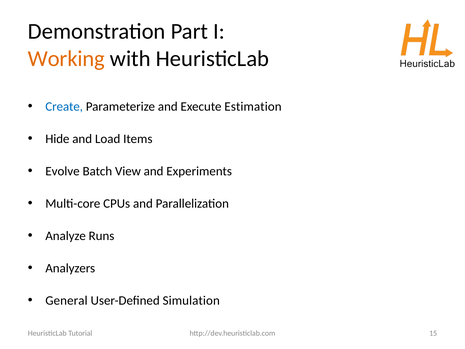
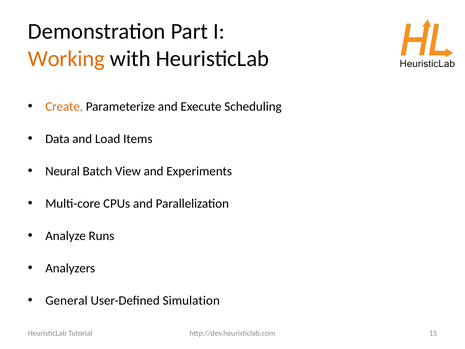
Create colour: blue -> orange
Estimation: Estimation -> Scheduling
Hide: Hide -> Data
Evolve: Evolve -> Neural
